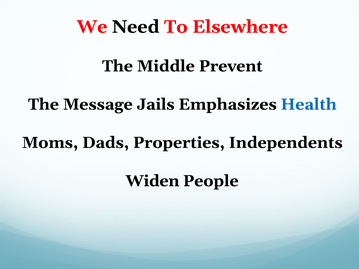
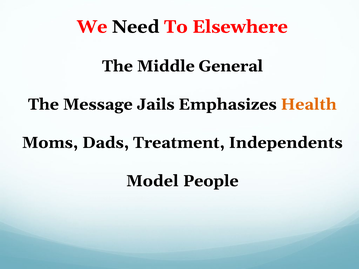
Prevent: Prevent -> General
Health colour: blue -> orange
Properties: Properties -> Treatment
Widen: Widen -> Model
